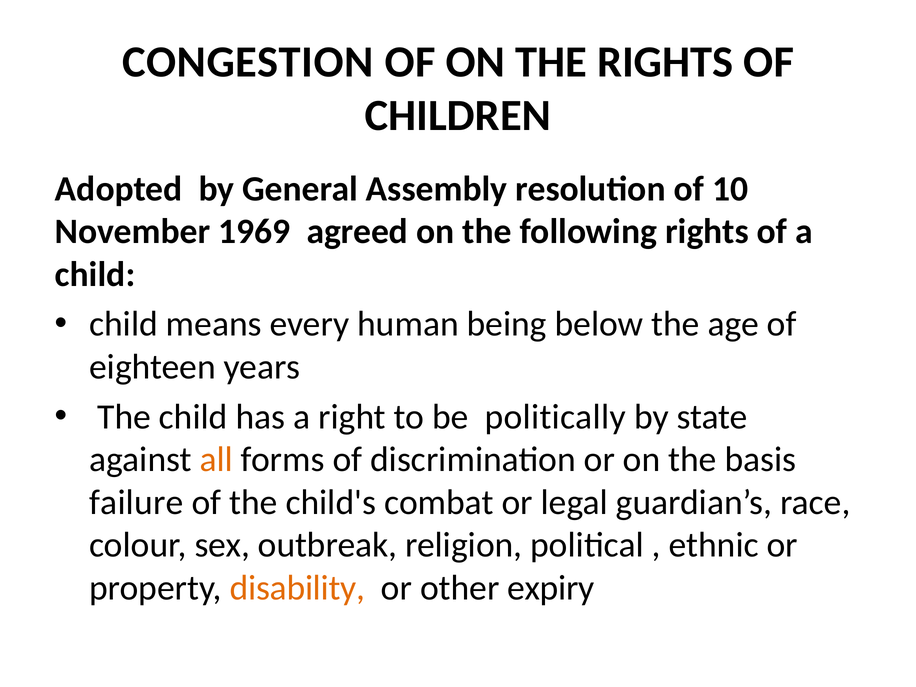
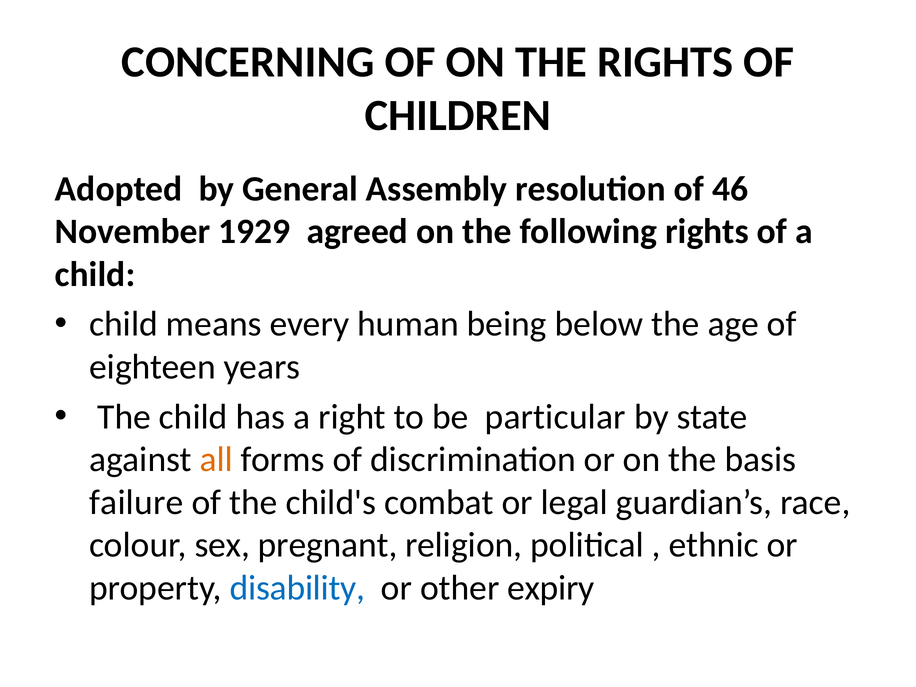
CONGESTION: CONGESTION -> CONCERNING
10: 10 -> 46
1969: 1969 -> 1929
politically: politically -> particular
outbreak: outbreak -> pregnant
disability colour: orange -> blue
